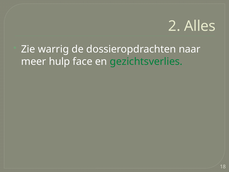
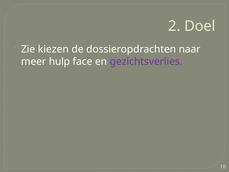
Alles: Alles -> Doel
warrig: warrig -> kiezen
gezichtsverlies colour: green -> purple
